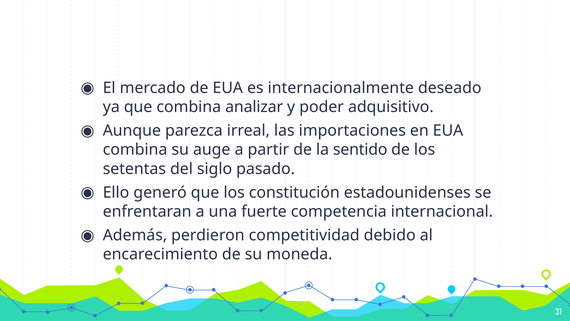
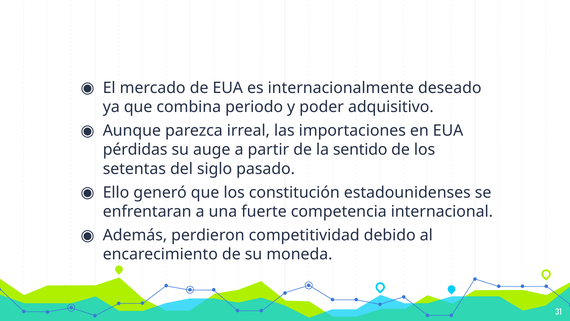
analizar: analizar -> periodo
combina at (135, 150): combina -> pérdidas
